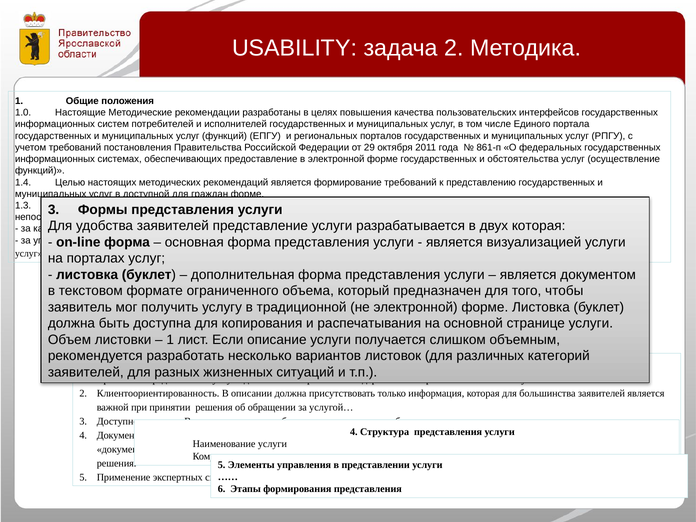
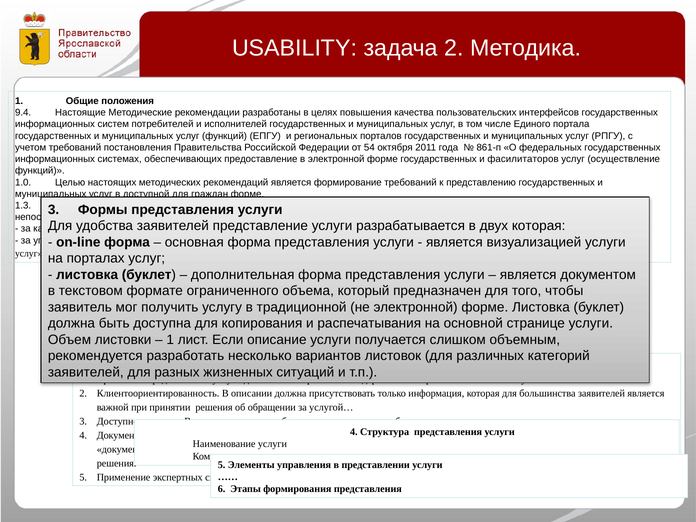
1.0: 1.0 -> 9.4
29: 29 -> 54
обстоятельства: обстоятельства -> фасилитаторов
1.4: 1.4 -> 1.0
